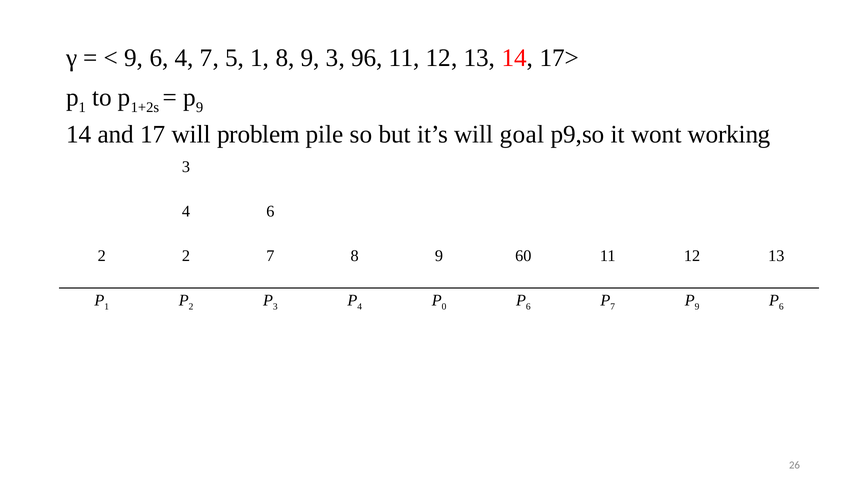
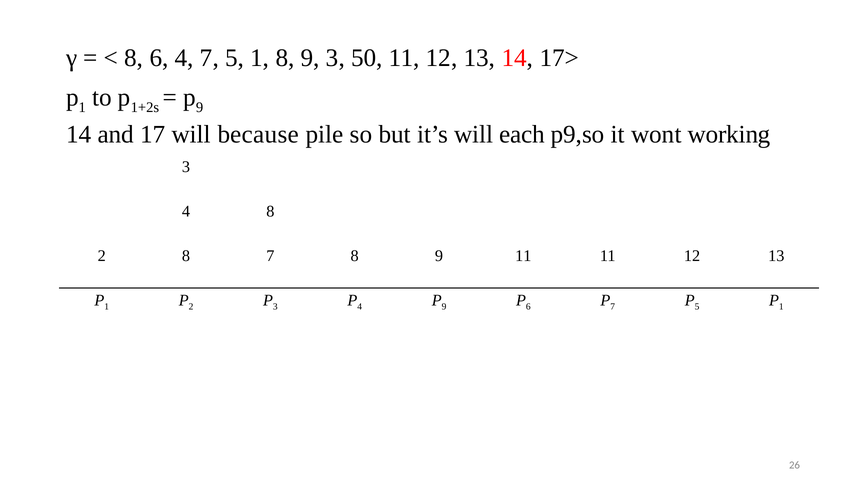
9 at (134, 58): 9 -> 8
96: 96 -> 50
problem: problem -> because
goal: goal -> each
4 6: 6 -> 8
2 2: 2 -> 8
9 60: 60 -> 11
0 at (444, 307): 0 -> 9
9 at (697, 307): 9 -> 5
6 at (781, 307): 6 -> 1
